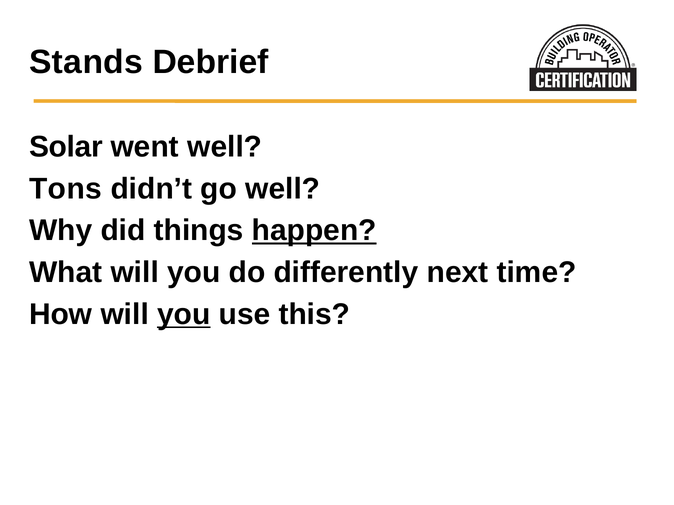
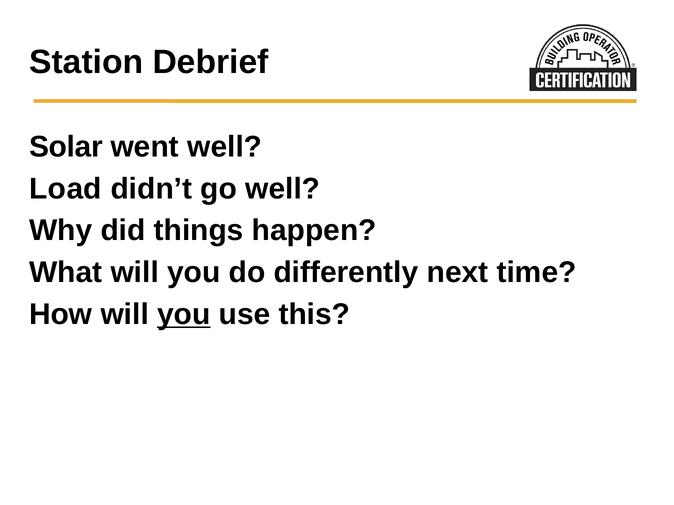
Stands: Stands -> Station
Tons: Tons -> Load
happen underline: present -> none
